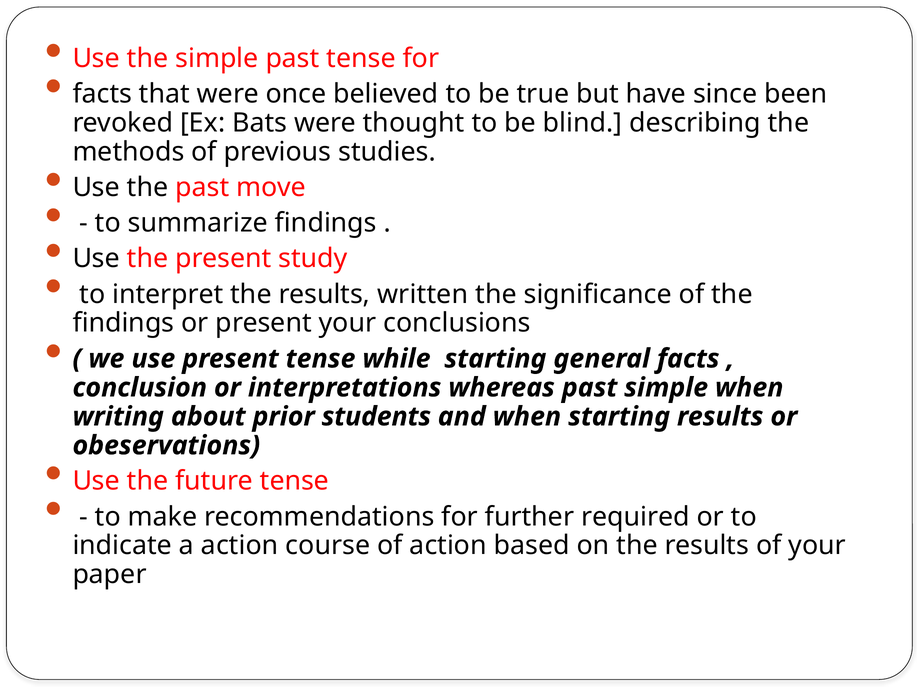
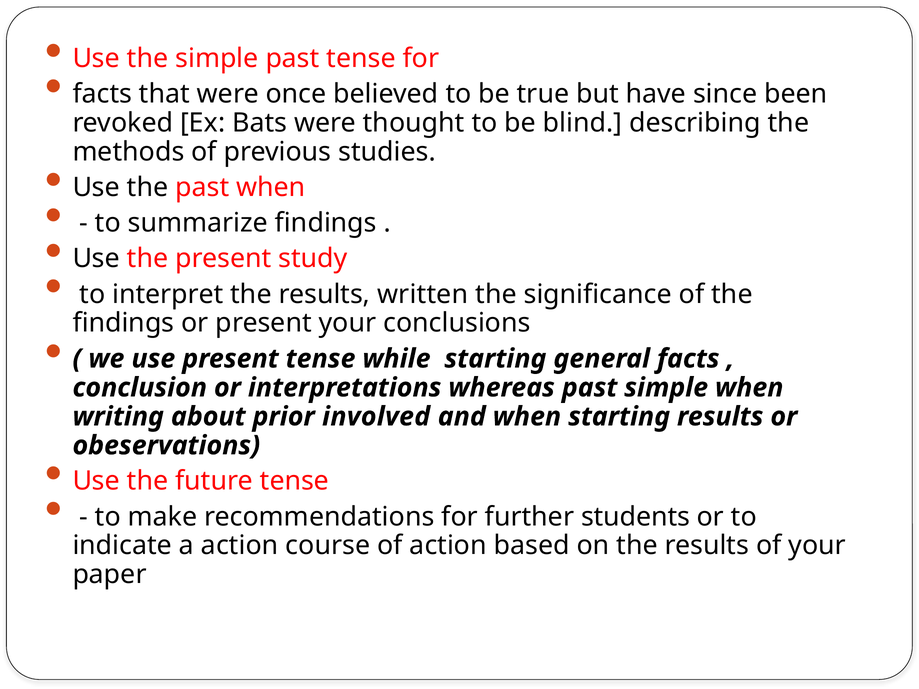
past move: move -> when
students: students -> involved
required: required -> students
